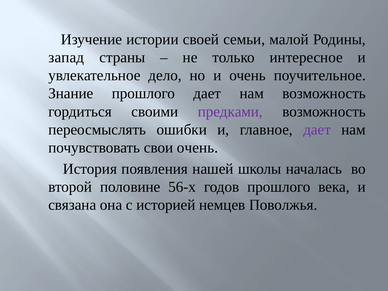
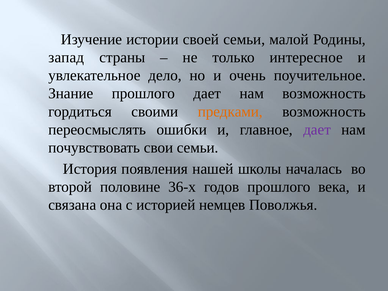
предками colour: purple -> orange
свои очень: очень -> семьи
56-х: 56-х -> 36-х
